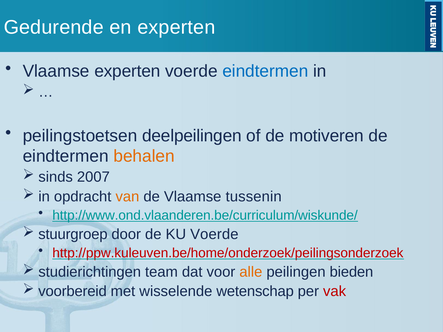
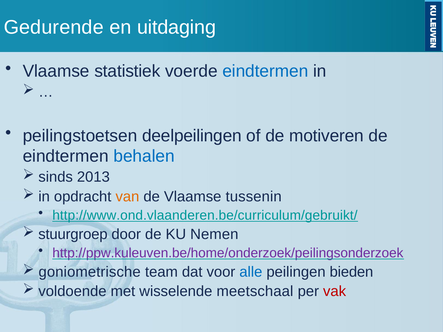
en experten: experten -> uitdaging
Vlaamse experten: experten -> statistiek
behalen colour: orange -> blue
2007: 2007 -> 2013
http://www.ond.vlaanderen.be/curriculum/wiskunde/: http://www.ond.vlaanderen.be/curriculum/wiskunde/ -> http://www.ond.vlaanderen.be/curriculum/gebruikt/
KU Voerde: Voerde -> Nemen
http://ppw.kuleuven.be/home/onderzoek/peilingsonderzoek colour: red -> purple
studierichtingen: studierichtingen -> goniometrische
alle colour: orange -> blue
voorbereid: voorbereid -> voldoende
wetenschap: wetenschap -> meetschaal
